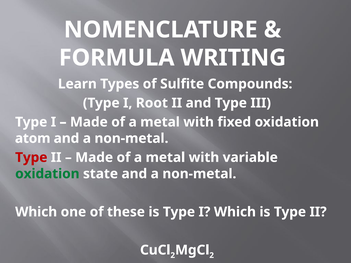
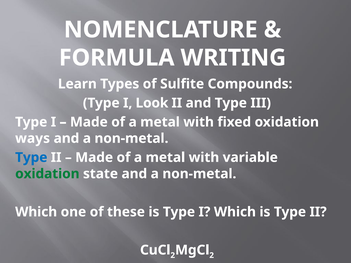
Root: Root -> Look
atom: atom -> ways
Type at (31, 158) colour: red -> blue
